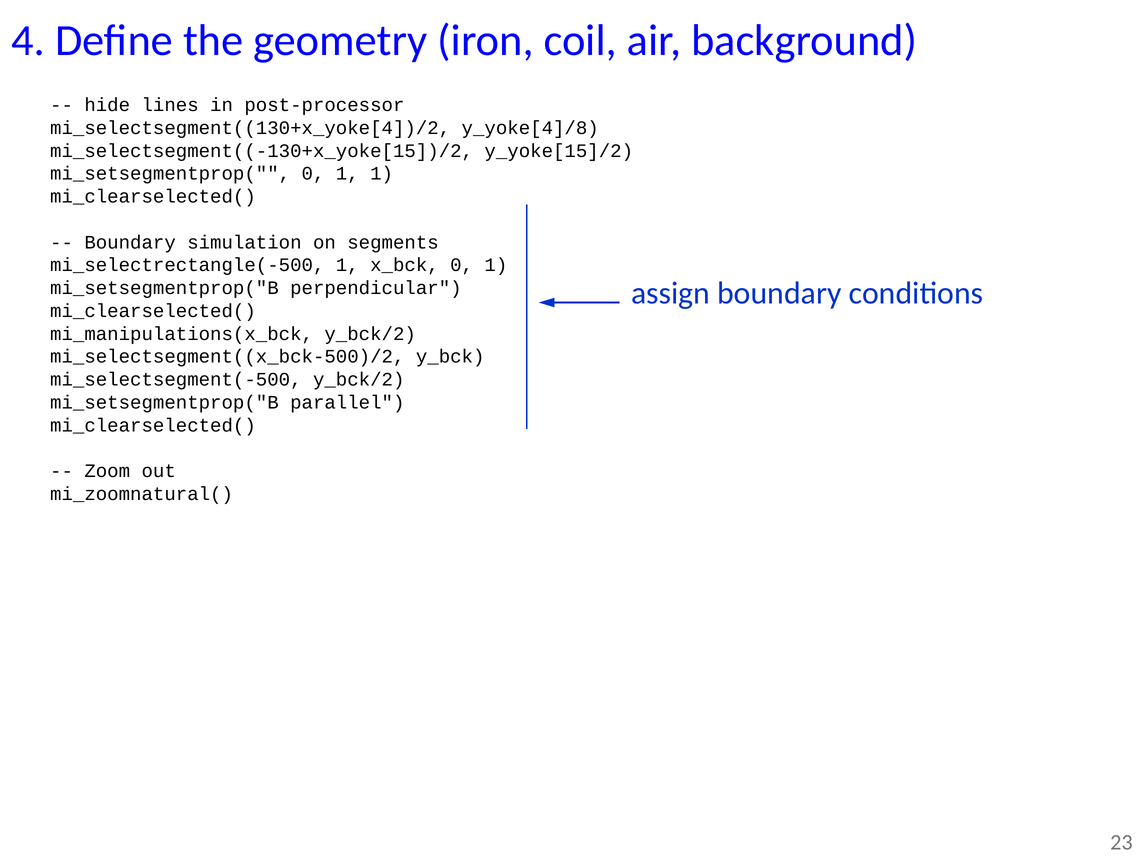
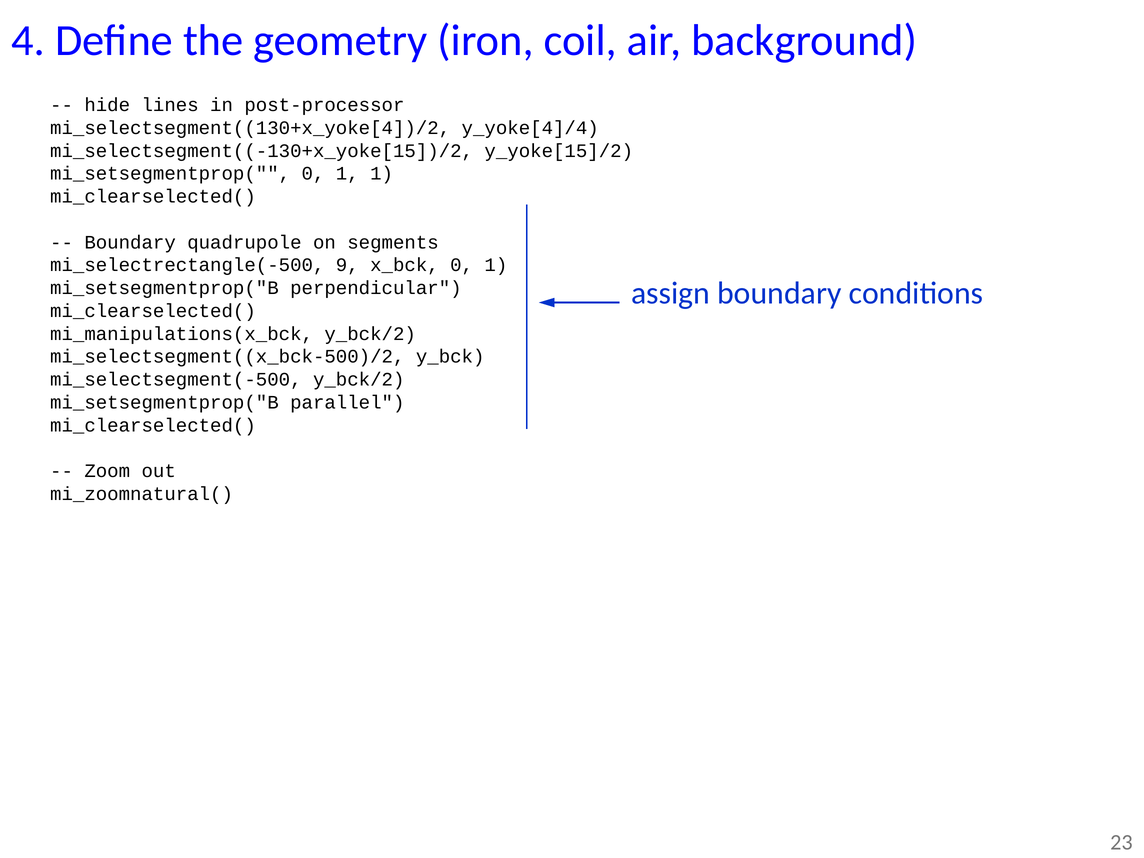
y_yoke[4]/8: y_yoke[4]/8 -> y_yoke[4]/4
simulation: simulation -> quadrupole
mi_selectrectangle(-500 1: 1 -> 9
